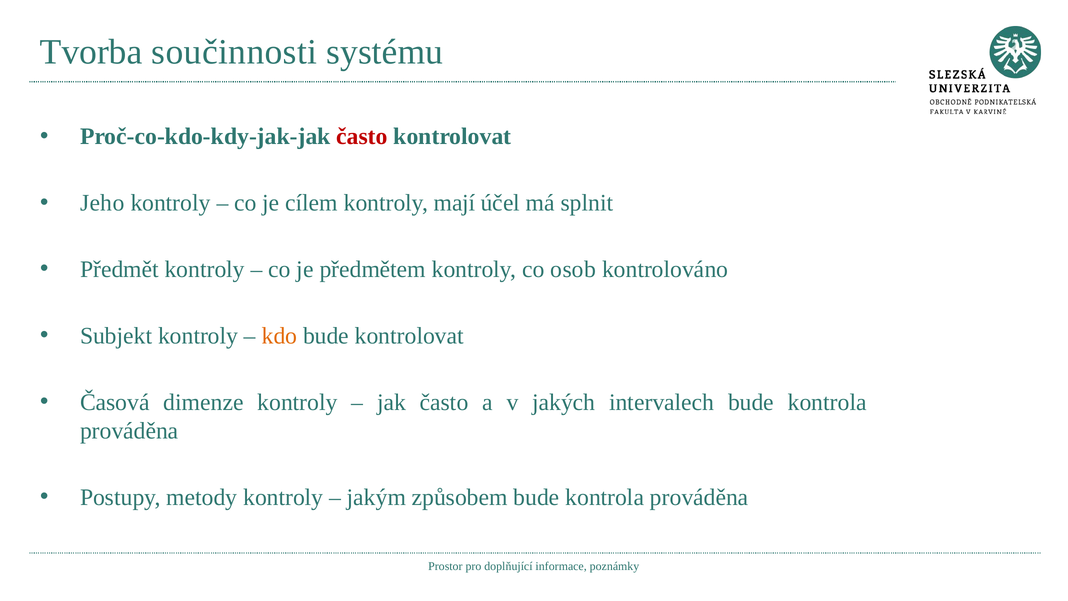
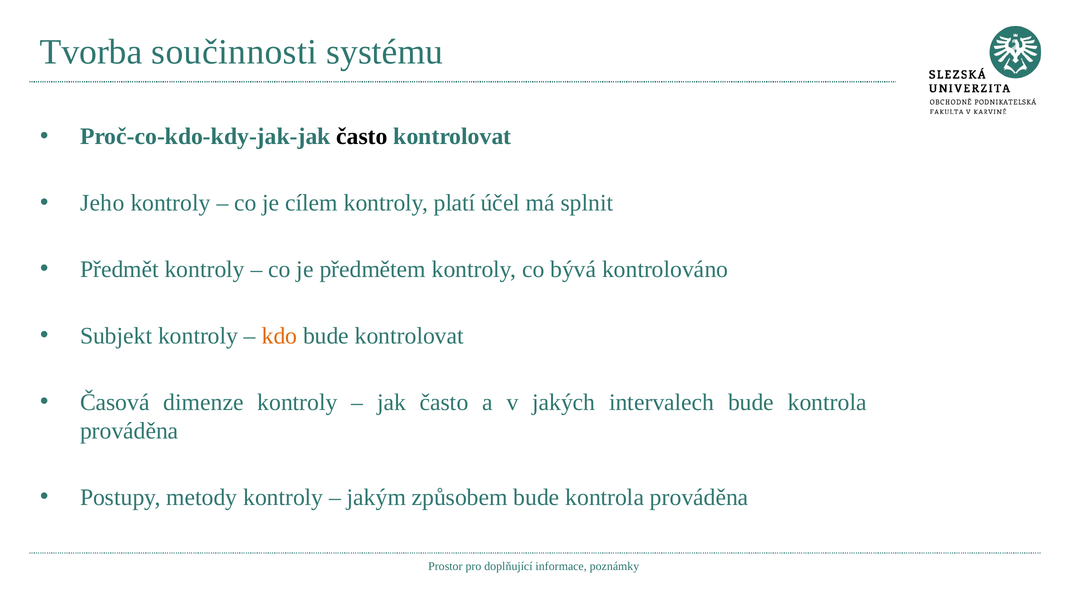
často at (362, 137) colour: red -> black
mají: mají -> platí
osob: osob -> bývá
